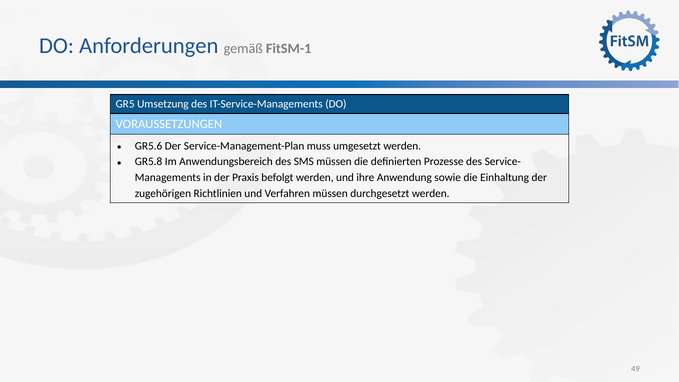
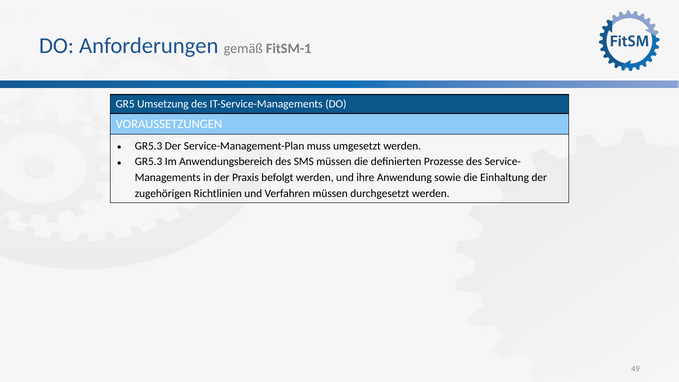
GR5.6 at (149, 146): GR5.6 -> GR5.3
GR5.8 at (149, 162): GR5.8 -> GR5.3
